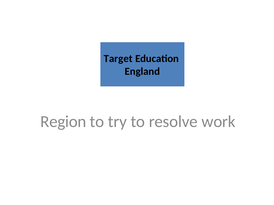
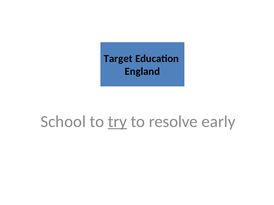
Region: Region -> School
try underline: none -> present
work: work -> early
